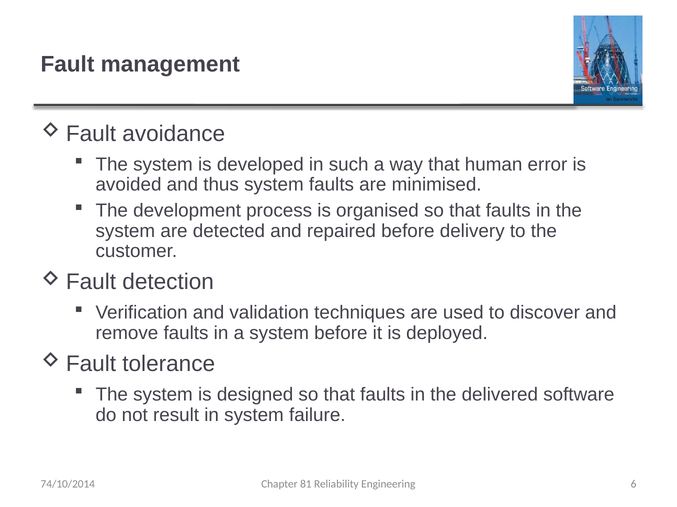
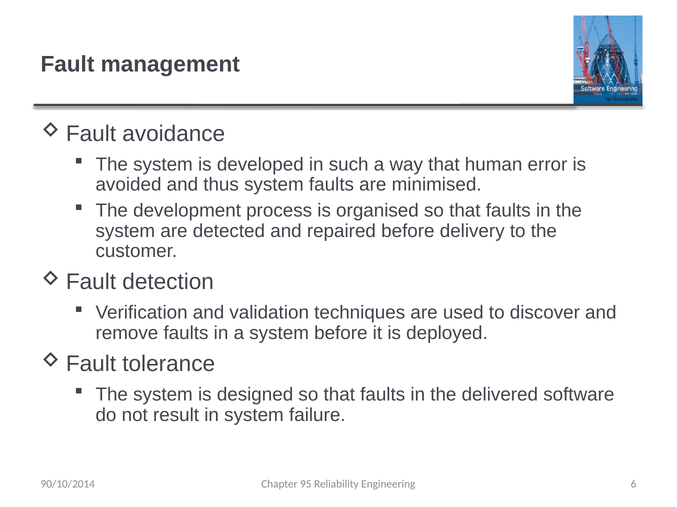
74/10/2014: 74/10/2014 -> 90/10/2014
81: 81 -> 95
